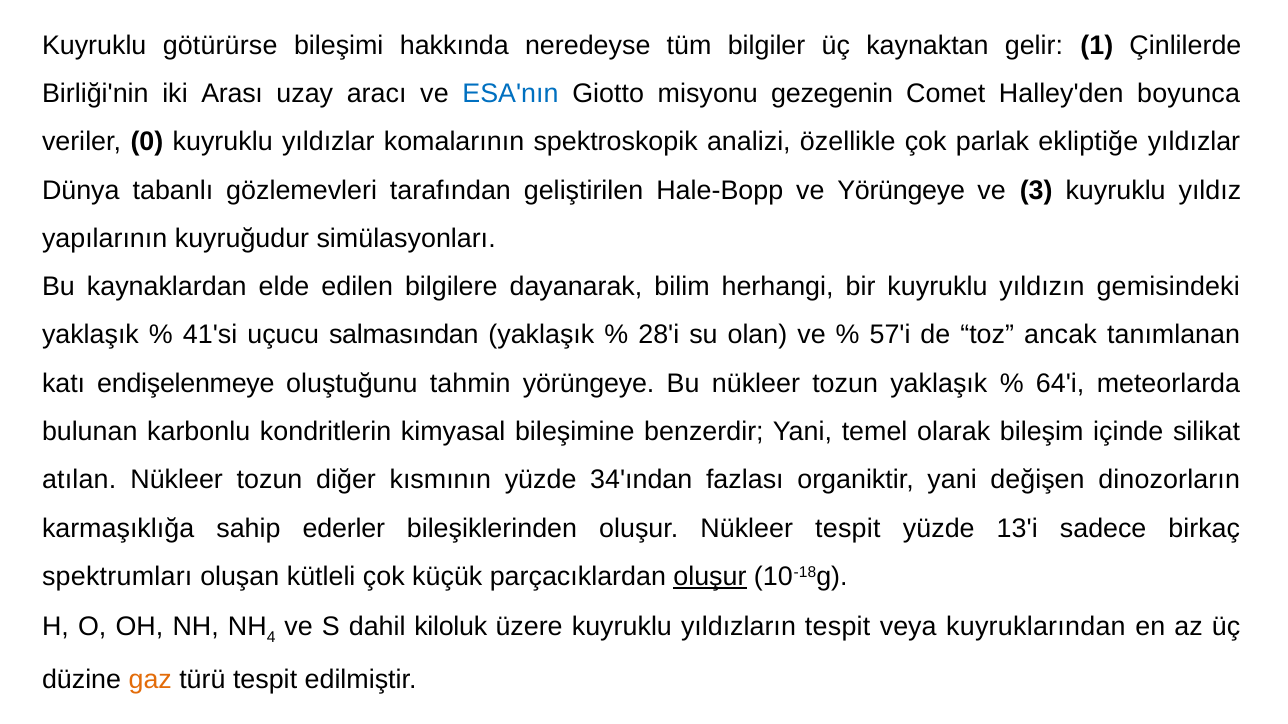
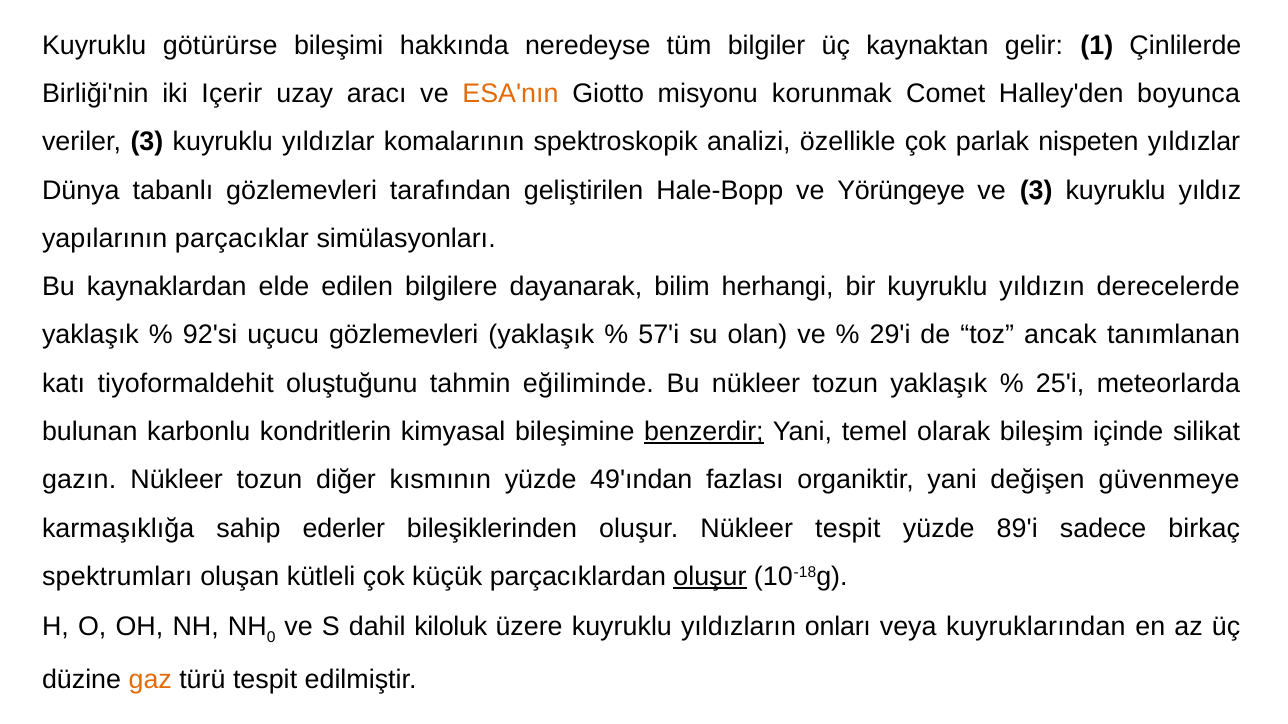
Arası: Arası -> Içerir
ESA'nın colour: blue -> orange
gezegenin: gezegenin -> korunmak
veriler 0: 0 -> 3
ekliptiğe: ekliptiğe -> nispeten
kuyruğudur: kuyruğudur -> parçacıklar
gemisindeki: gemisindeki -> derecelerde
41'si: 41'si -> 92'si
uçucu salmasından: salmasından -> gözlemevleri
28'i: 28'i -> 57'i
57'i: 57'i -> 29'i
endişelenmeye: endişelenmeye -> tiyoformaldehit
tahmin yörüngeye: yörüngeye -> eğiliminde
64'i: 64'i -> 25'i
benzerdir underline: none -> present
atılan: atılan -> gazın
34'ından: 34'ından -> 49'ından
dinozorların: dinozorların -> güvenmeye
13'i: 13'i -> 89'i
4: 4 -> 0
yıldızların tespit: tespit -> onları
